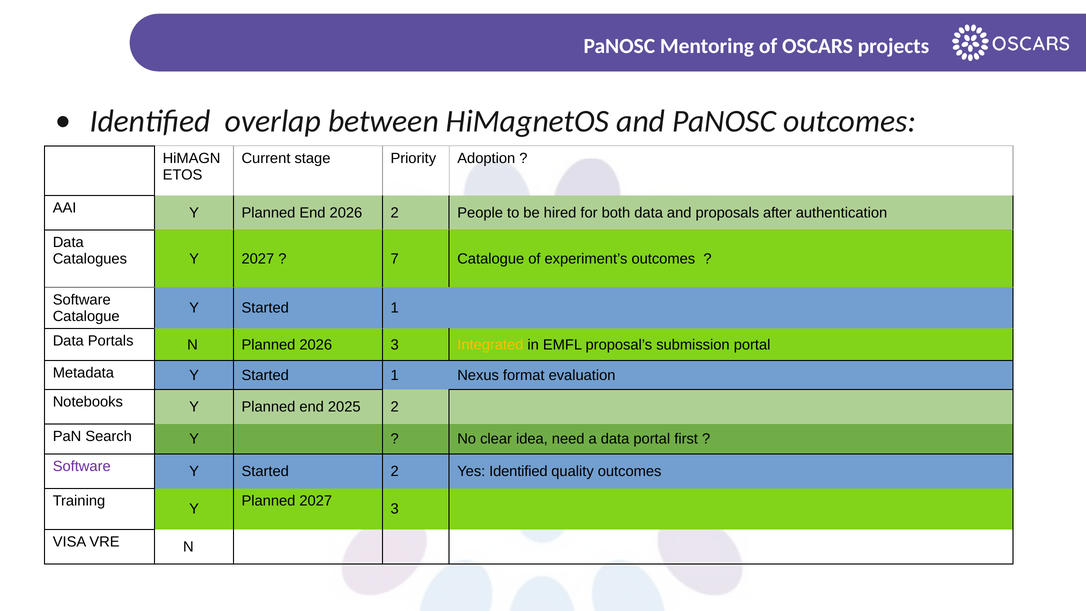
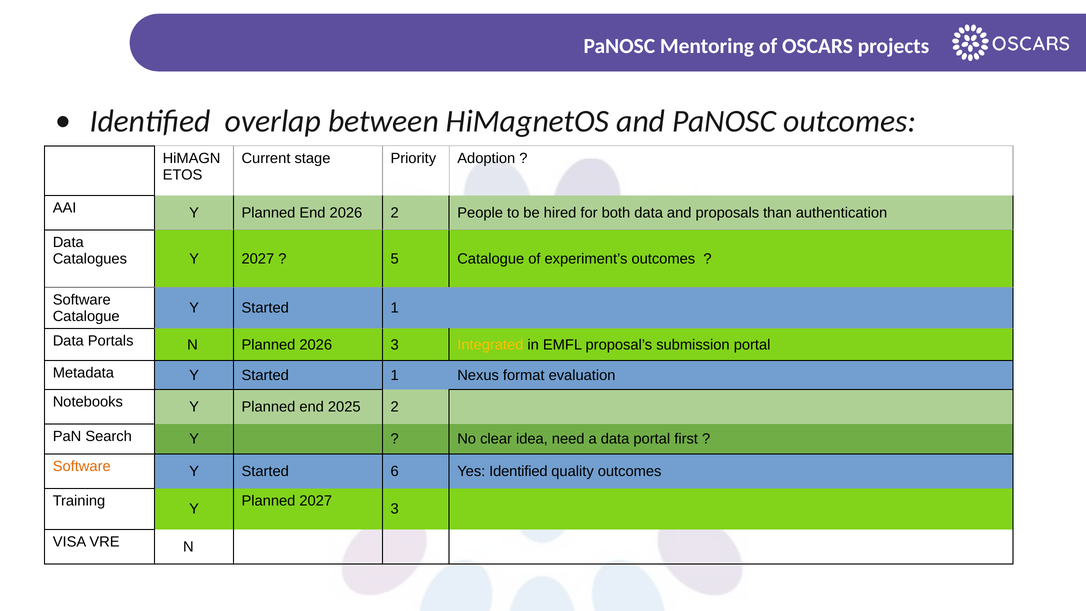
after: after -> than
7: 7 -> 5
Software at (82, 466) colour: purple -> orange
Started 2: 2 -> 6
